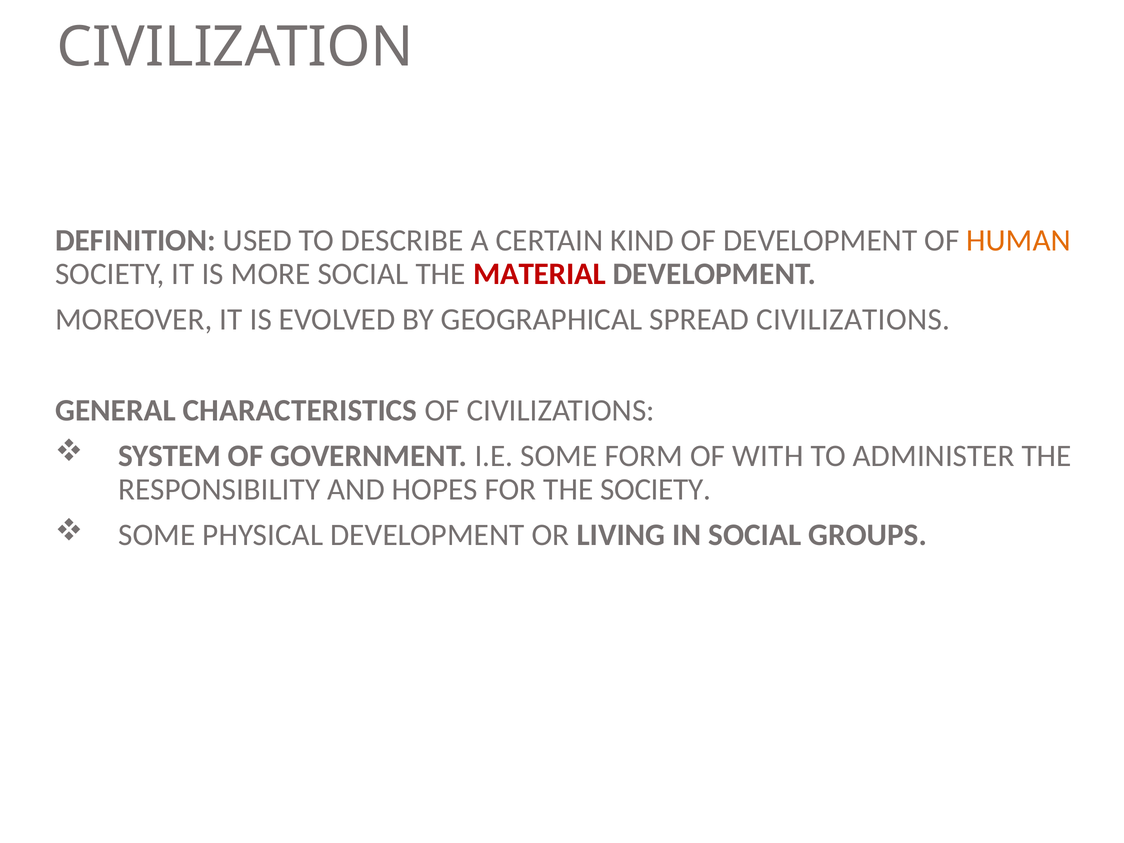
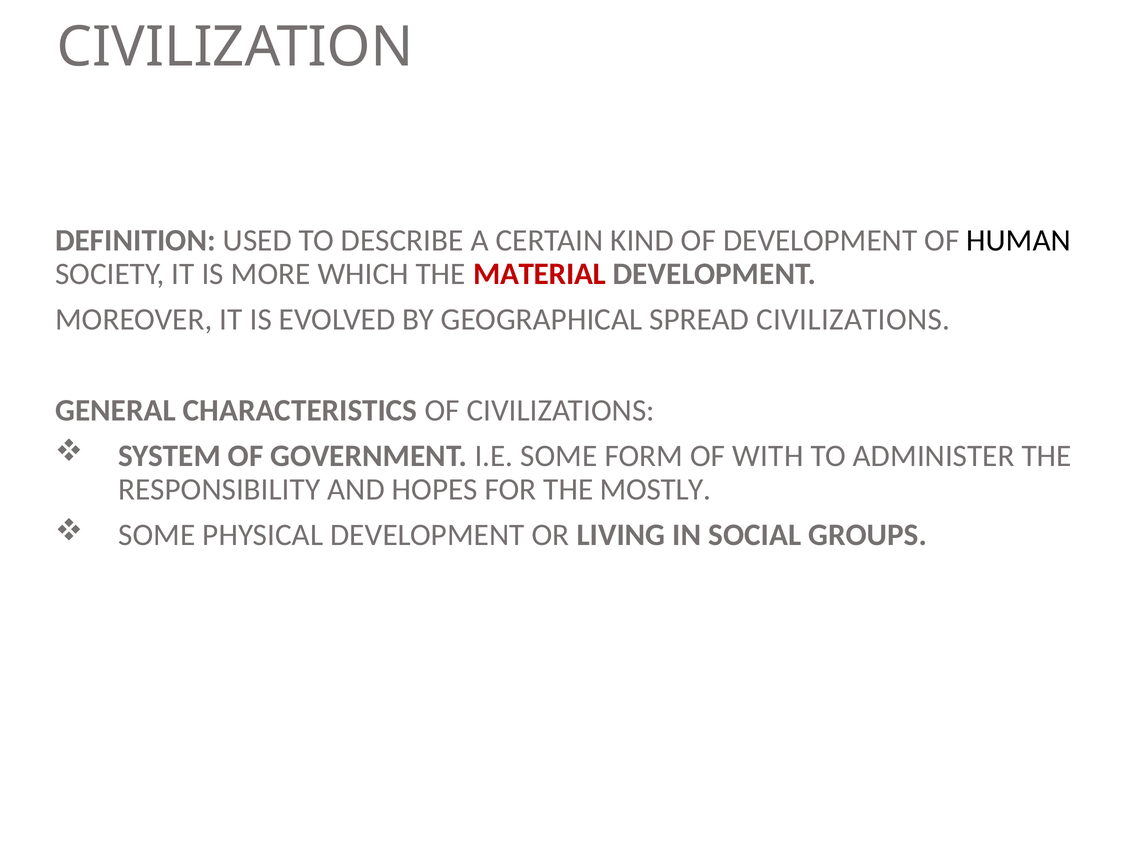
HUMAN colour: orange -> black
MORE SOCIAL: SOCIAL -> WHICH
THE SOCIETY: SOCIETY -> MOSTLY
